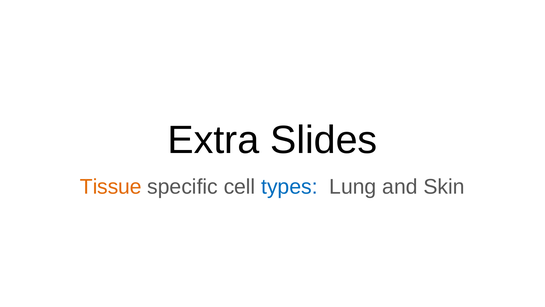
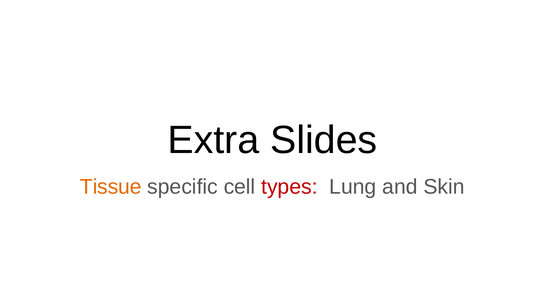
types colour: blue -> red
